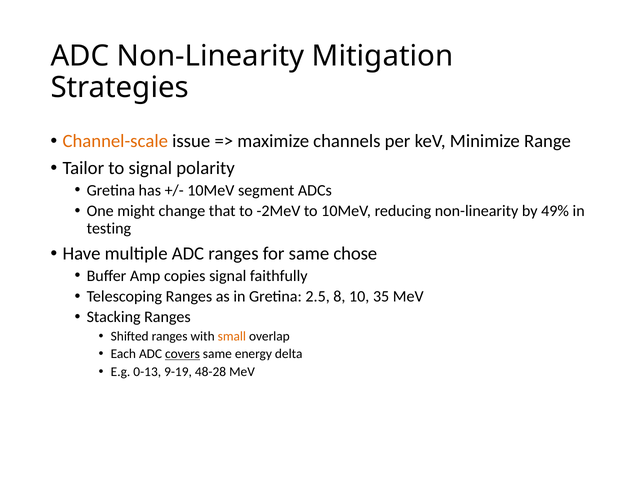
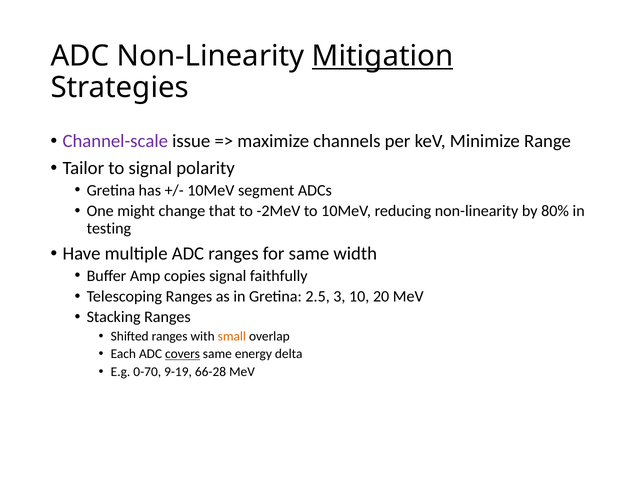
Mitigation underline: none -> present
Channel-scale colour: orange -> purple
49%: 49% -> 80%
chose: chose -> width
8: 8 -> 3
35: 35 -> 20
0-13: 0-13 -> 0-70
48-28: 48-28 -> 66-28
